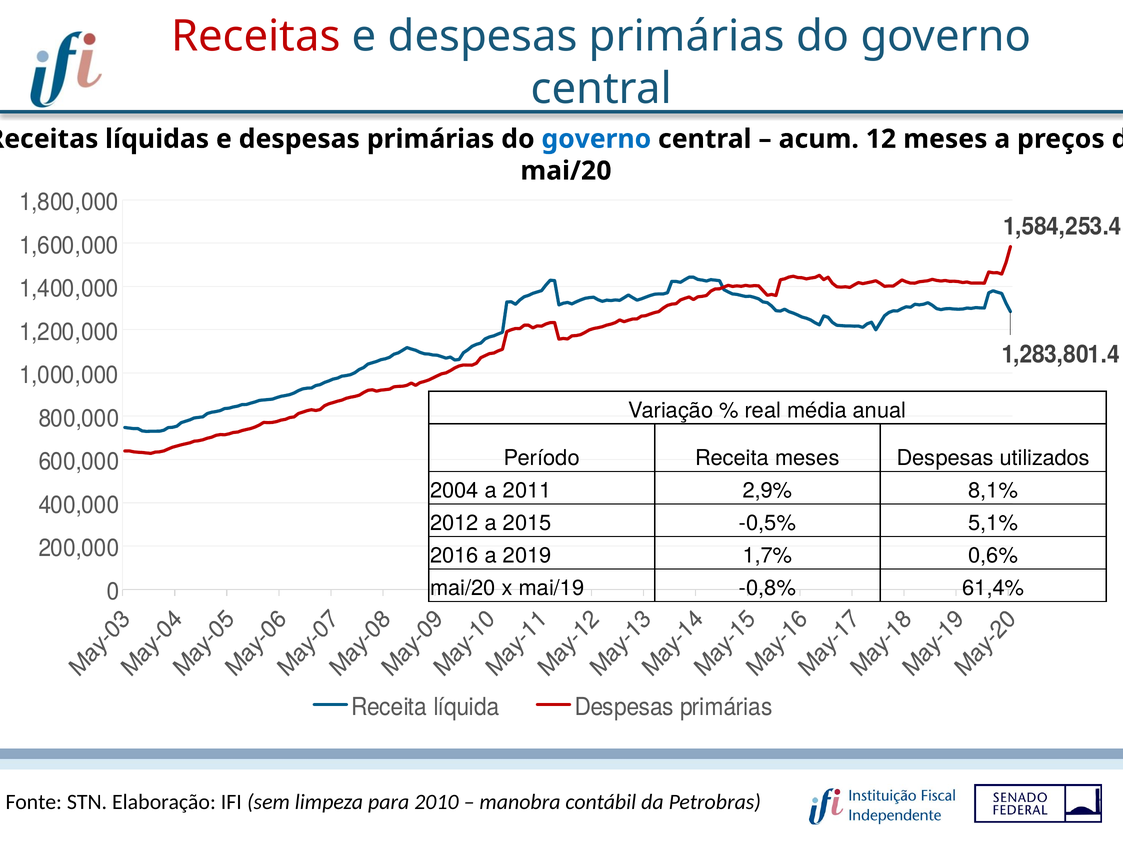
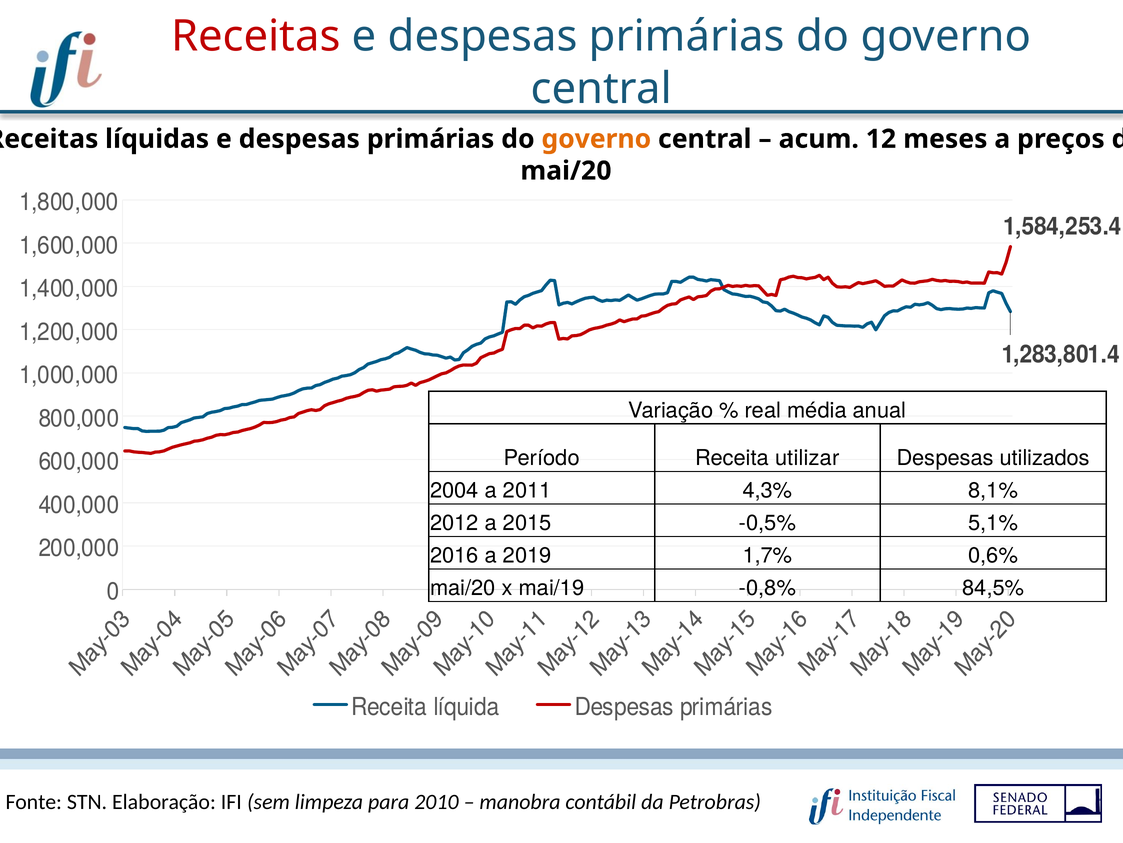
governo at (596, 139) colour: blue -> orange
Receita meses: meses -> utilizar
2,9%: 2,9% -> 4,3%
61,4%: 61,4% -> 84,5%
